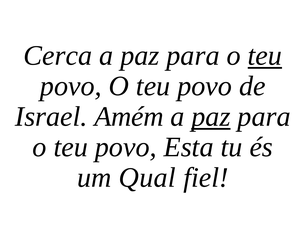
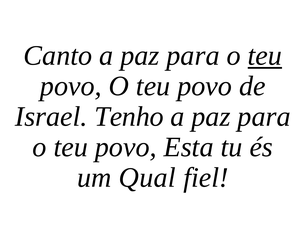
Cerca: Cerca -> Canto
Amém: Amém -> Tenho
paz at (211, 116) underline: present -> none
